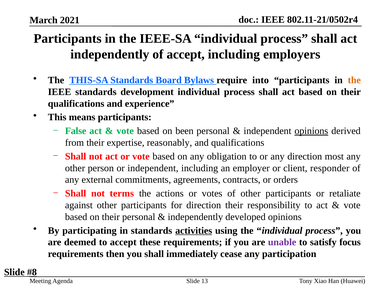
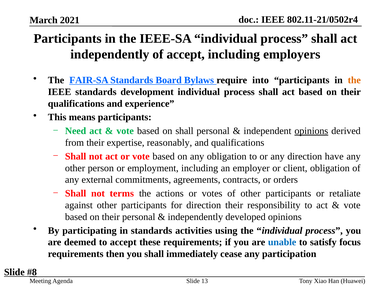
THIS-SA: THIS-SA -> FAIR-SA
False: False -> Need
on been: been -> shall
most: most -> have
or independent: independent -> employment
client responder: responder -> obligation
activities underline: present -> none
unable colour: purple -> blue
